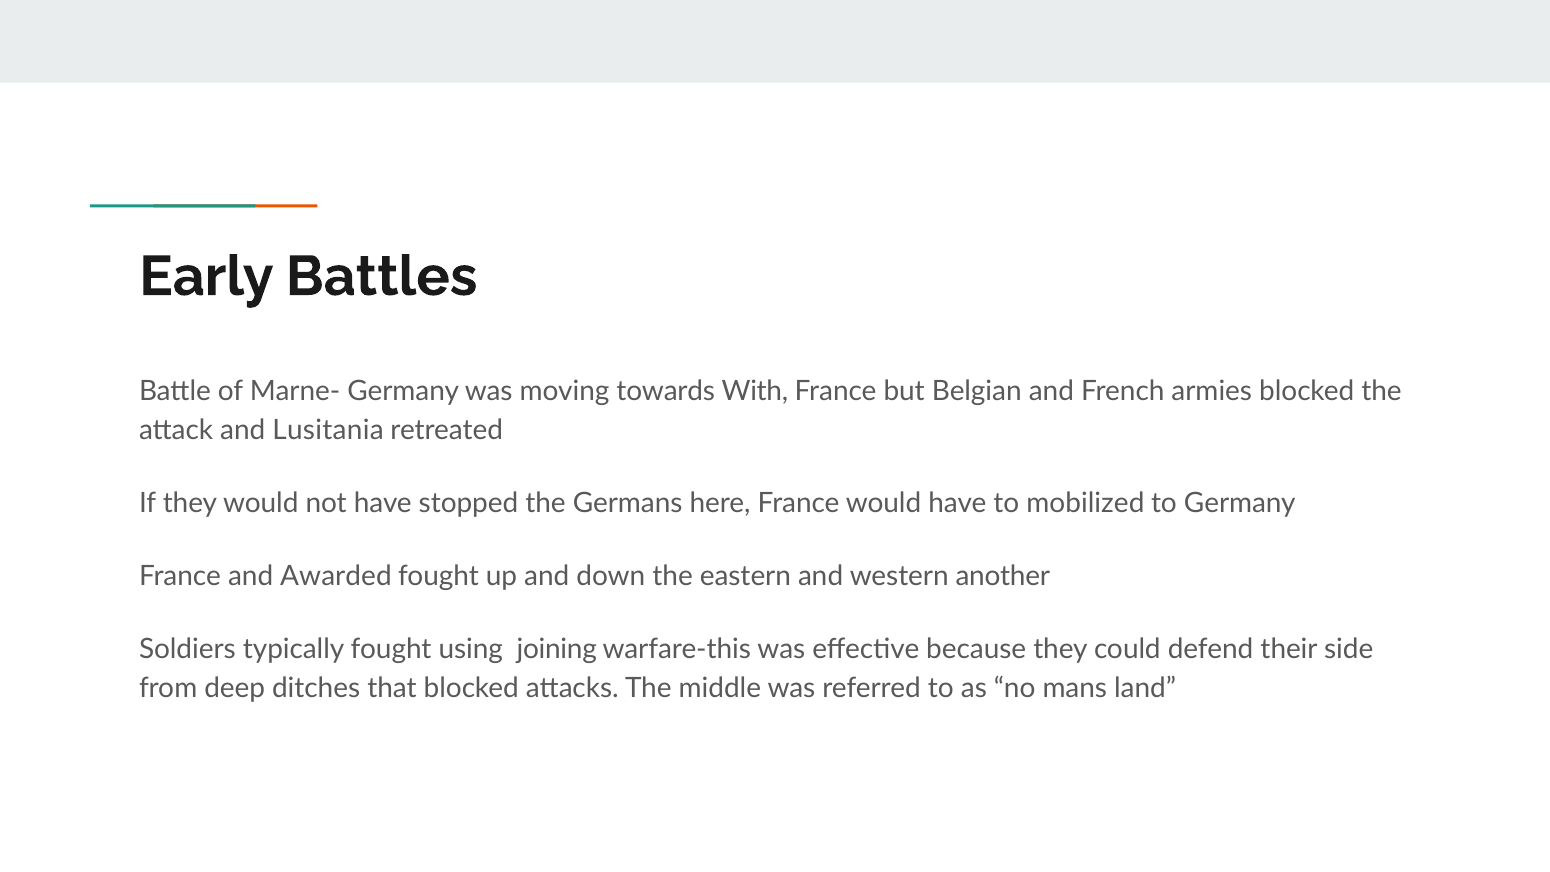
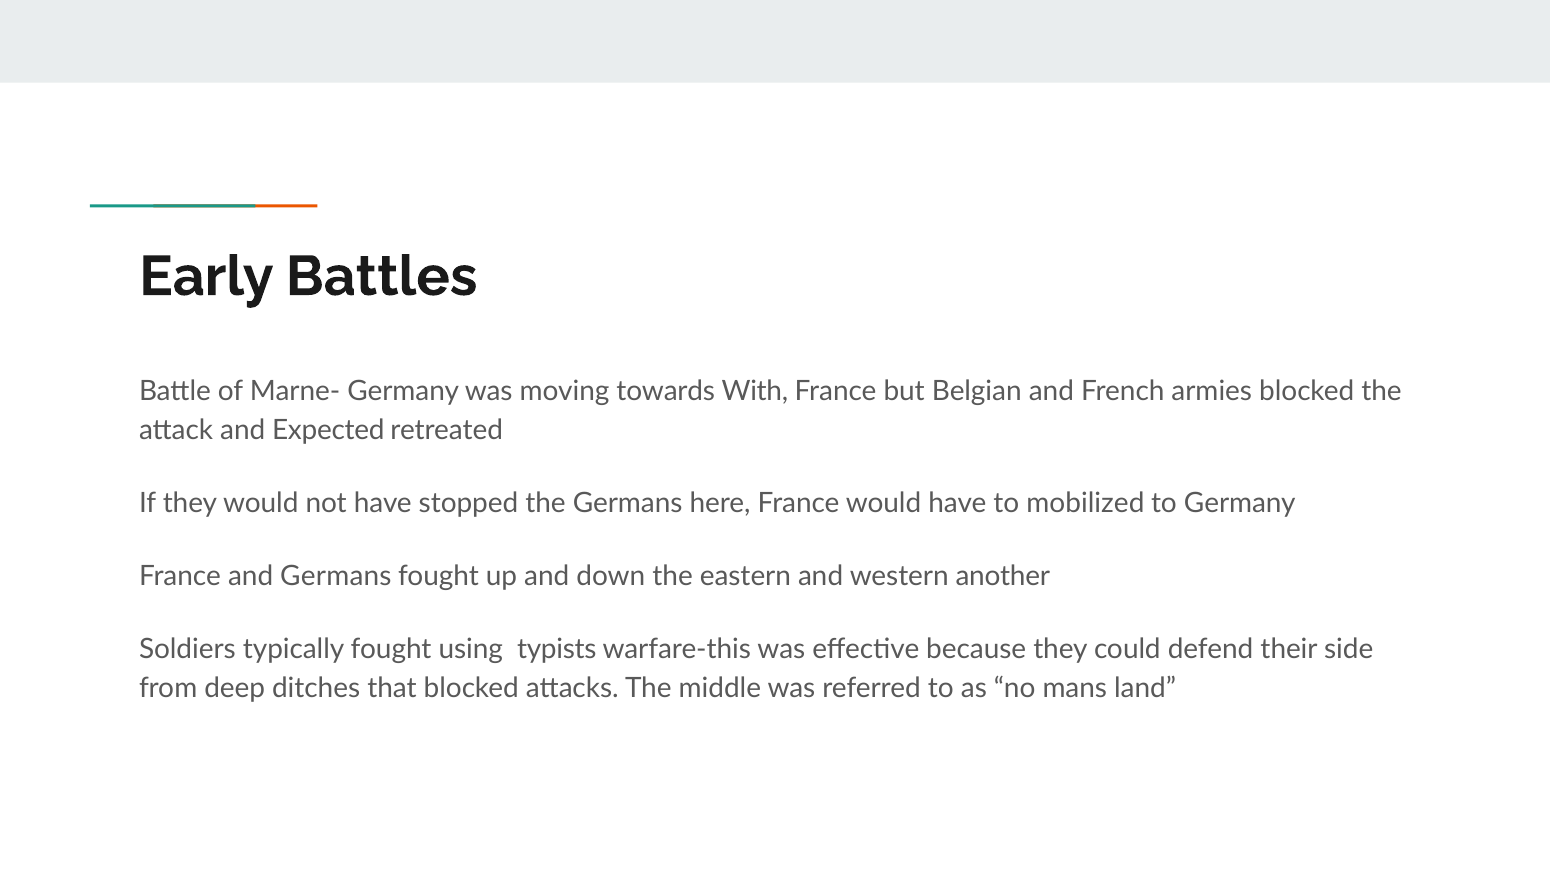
Lusitania: Lusitania -> Expected
and Awarded: Awarded -> Germans
joining: joining -> typists
